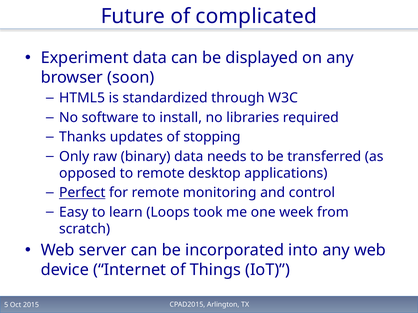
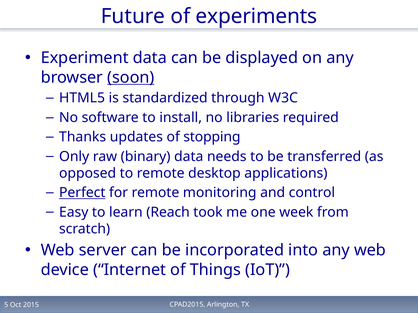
complicated: complicated -> experiments
soon underline: none -> present
Loops: Loops -> Reach
